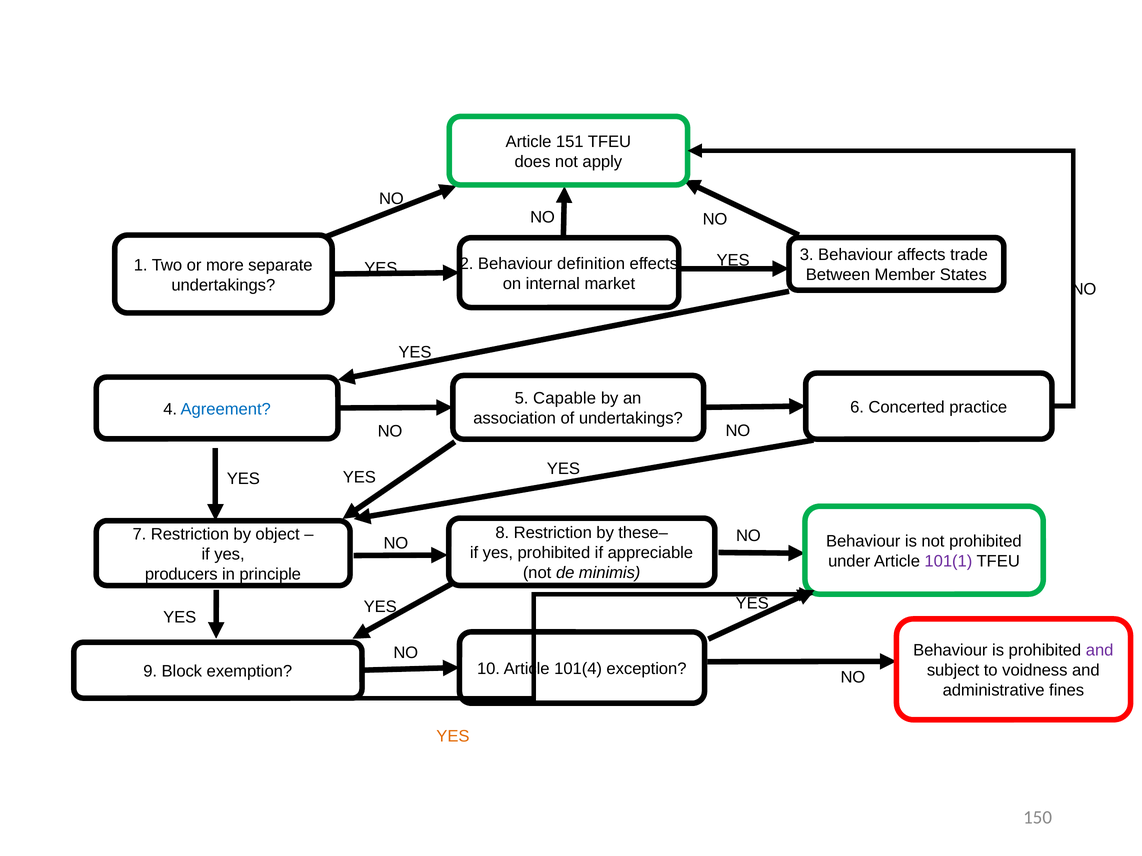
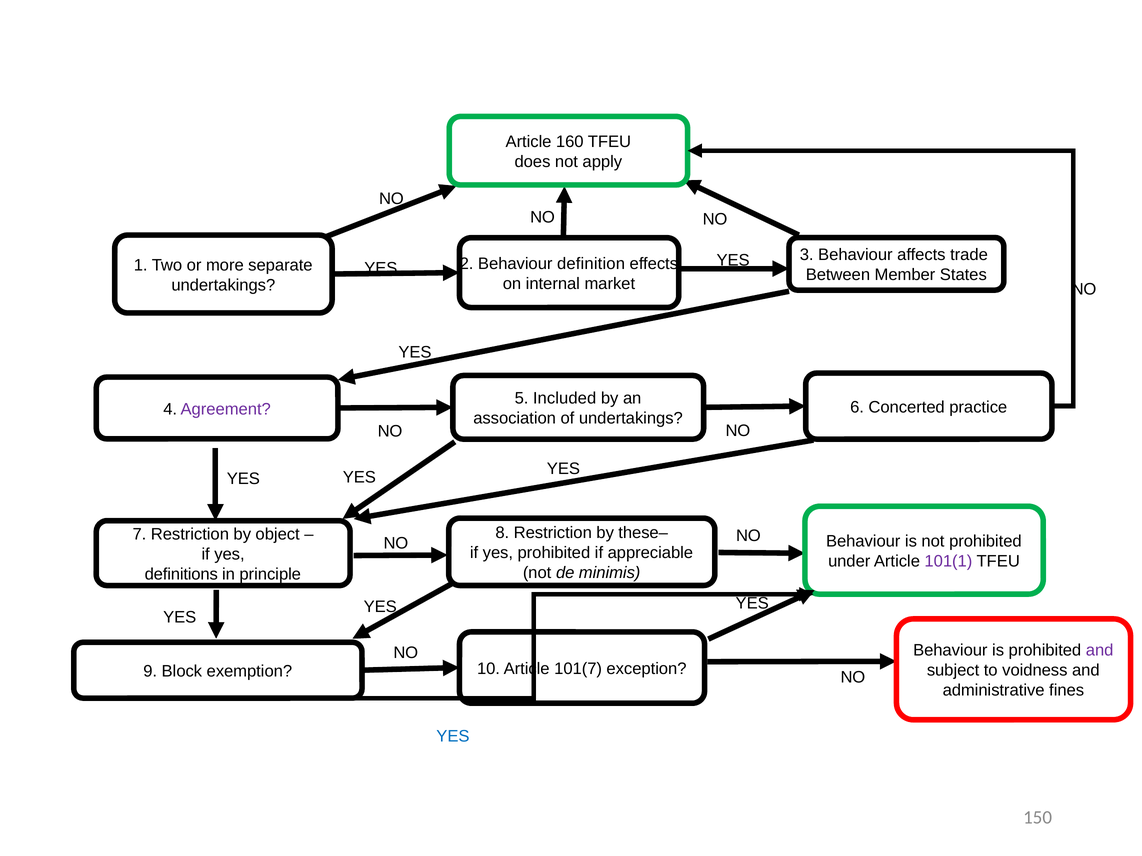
151: 151 -> 160
Capable: Capable -> Included
Agreement colour: blue -> purple
producers: producers -> definitions
101(4: 101(4 -> 101(7
YES at (453, 737) colour: orange -> blue
